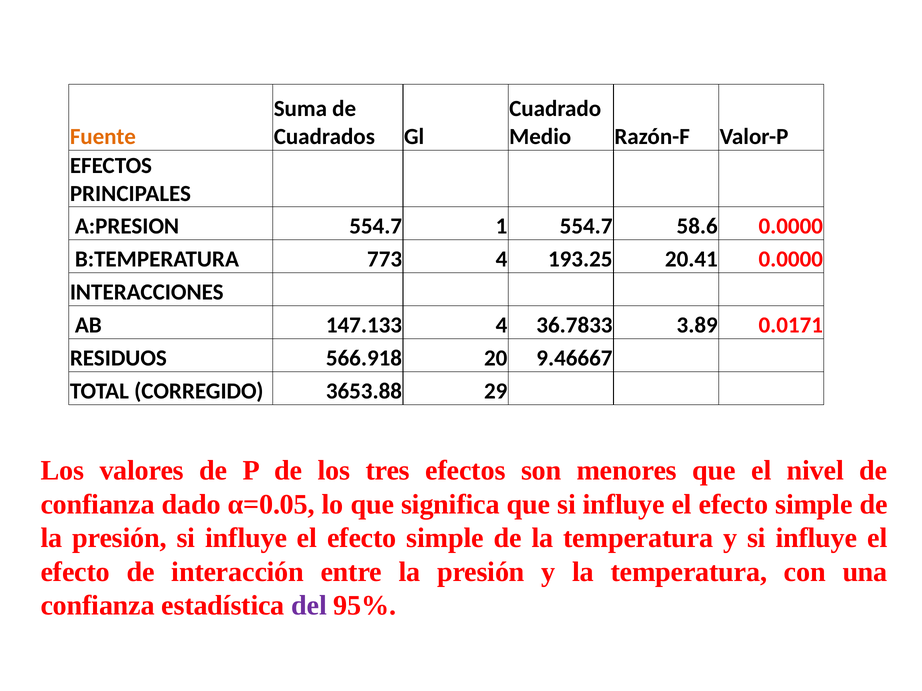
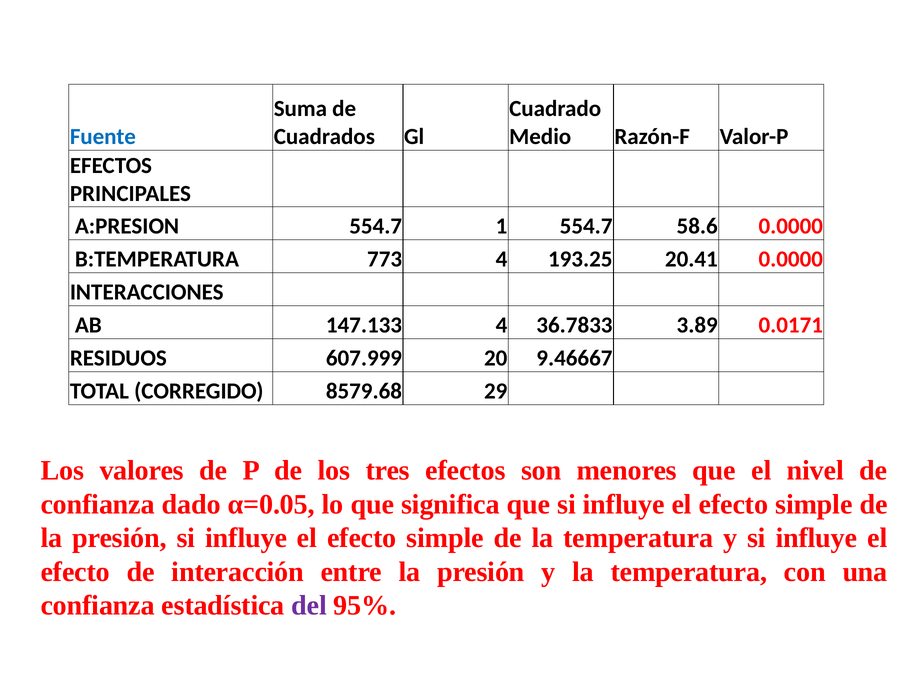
Fuente colour: orange -> blue
566.918: 566.918 -> 607.999
3653.88: 3653.88 -> 8579.68
